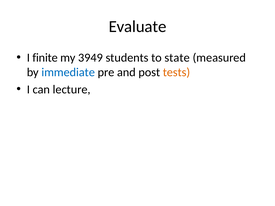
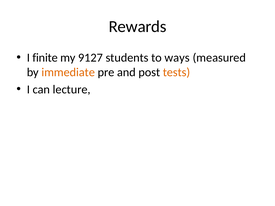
Evaluate: Evaluate -> Rewards
3949: 3949 -> 9127
state: state -> ways
immediate colour: blue -> orange
